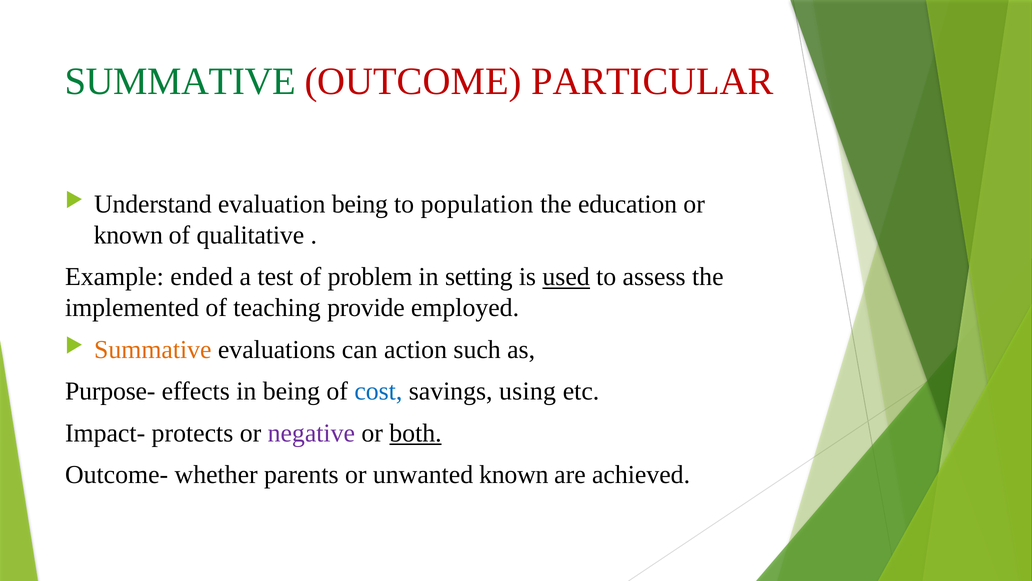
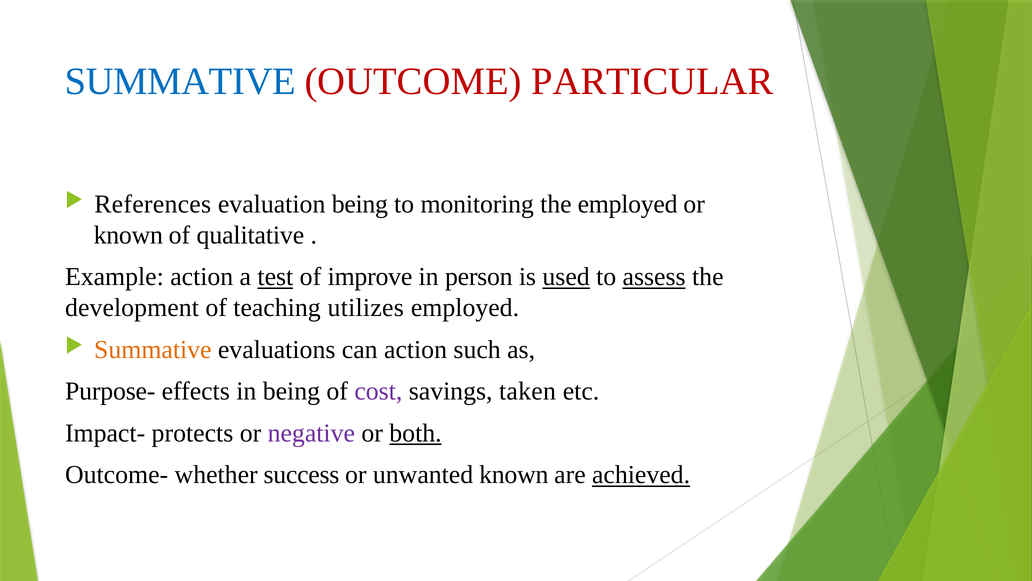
SUMMATIVE at (180, 81) colour: green -> blue
Understand: Understand -> References
population: population -> monitoring
the education: education -> employed
Example ended: ended -> action
test underline: none -> present
problem: problem -> improve
setting: setting -> person
assess underline: none -> present
implemented: implemented -> development
provide: provide -> utilizes
cost colour: blue -> purple
using: using -> taken
parents: parents -> success
achieved underline: none -> present
